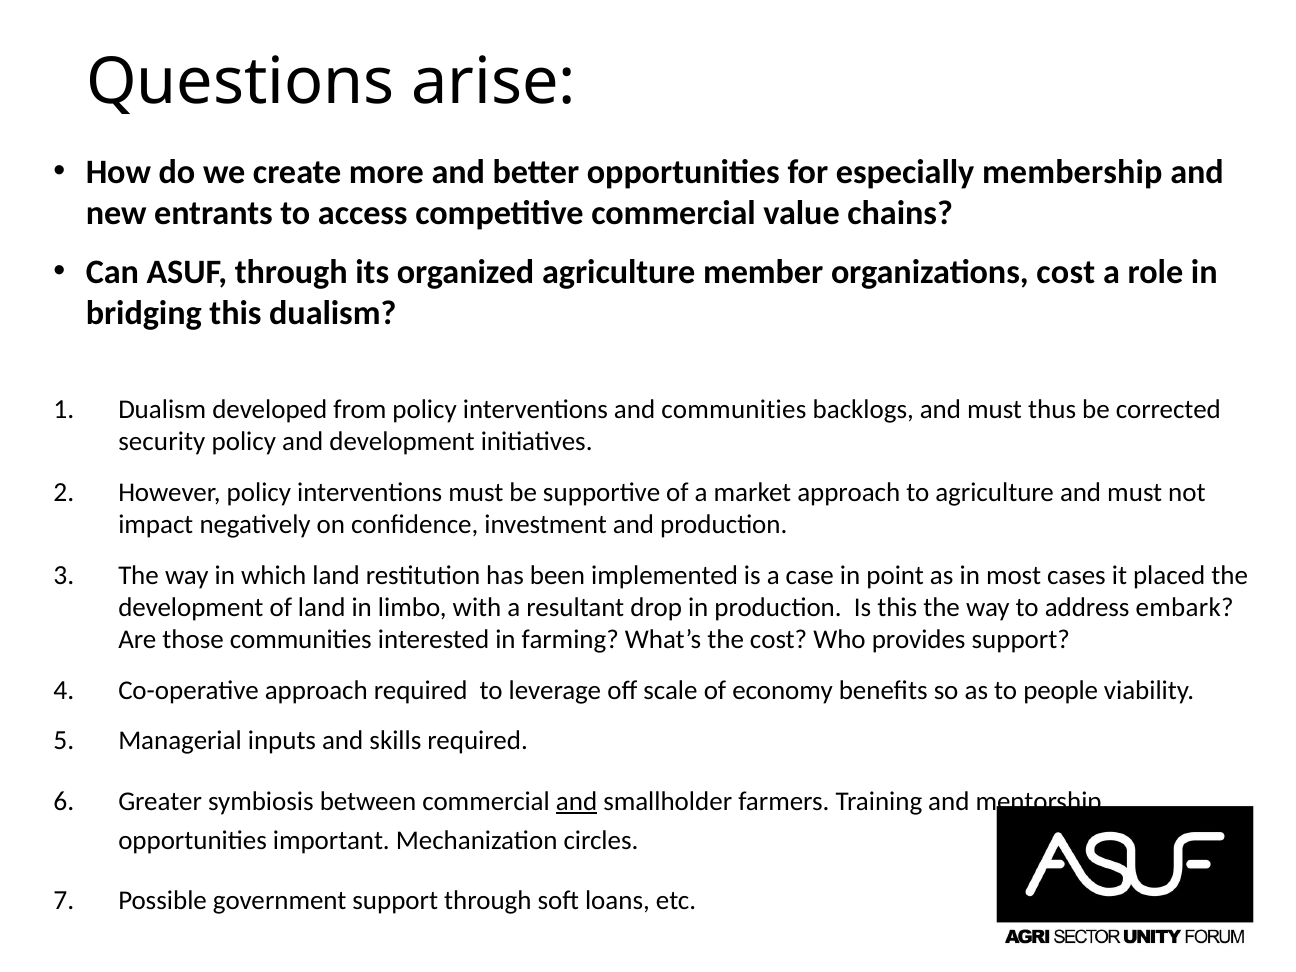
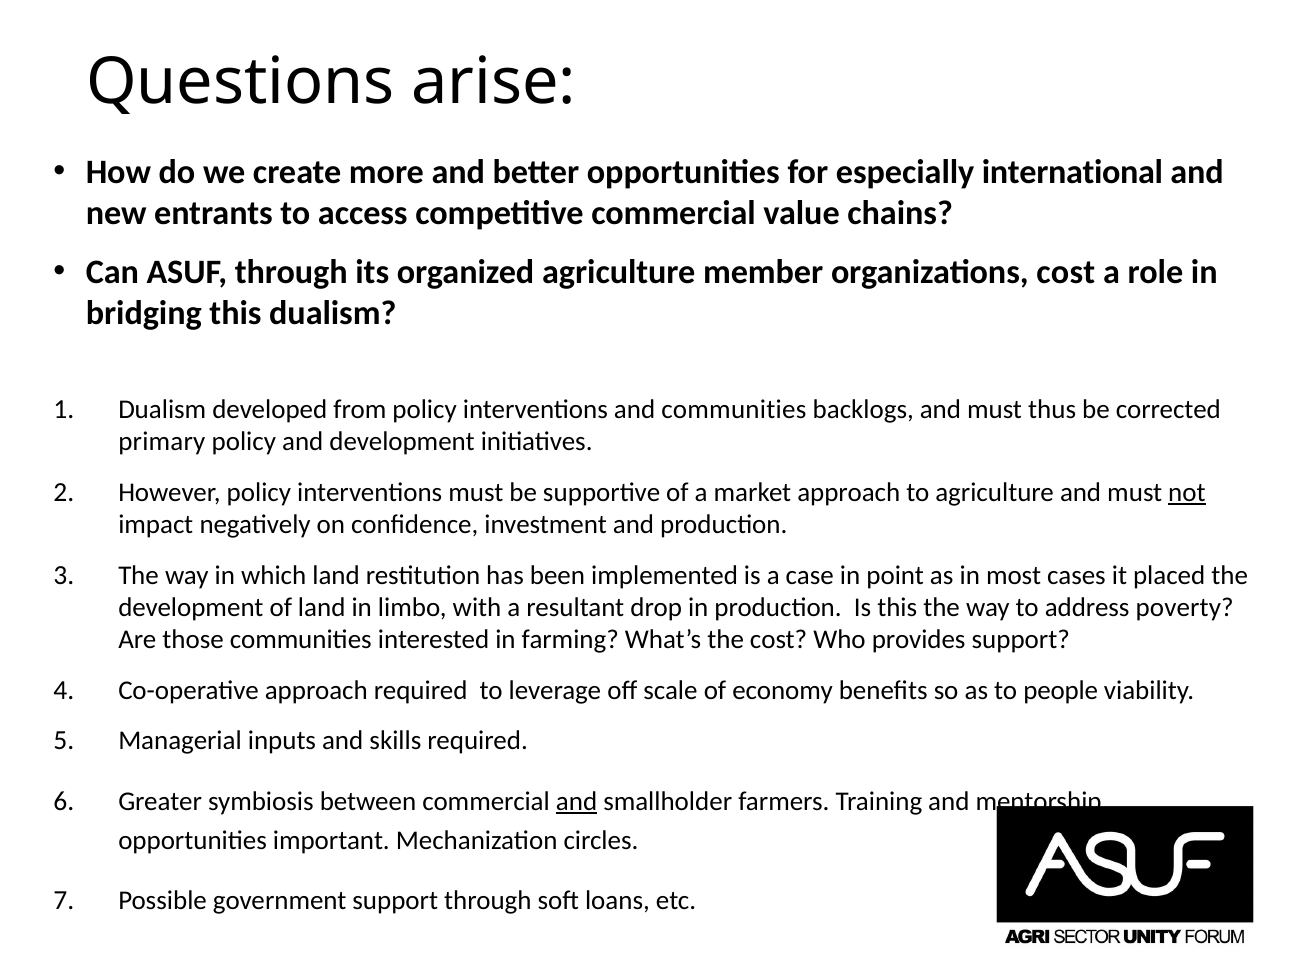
membership: membership -> international
security: security -> primary
not underline: none -> present
embark: embark -> poverty
